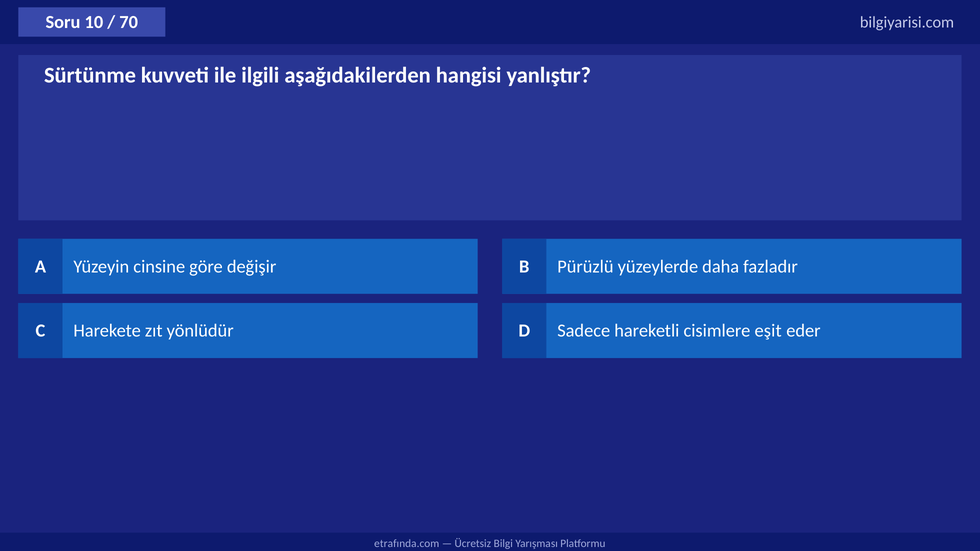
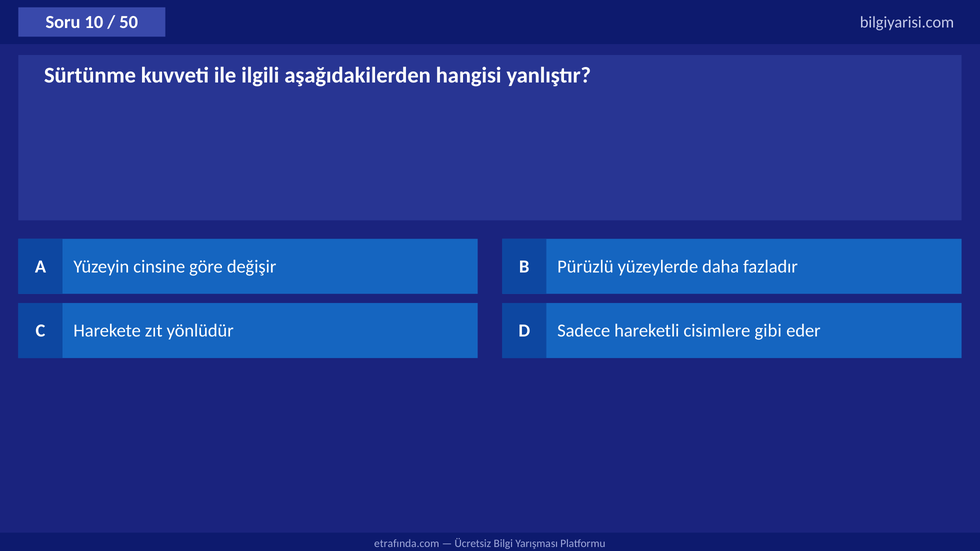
70: 70 -> 50
eşit: eşit -> gibi
